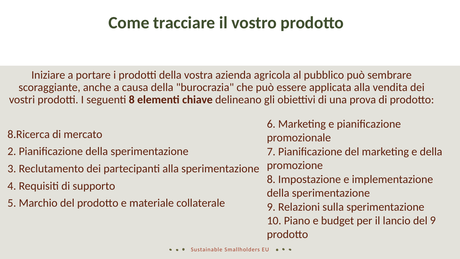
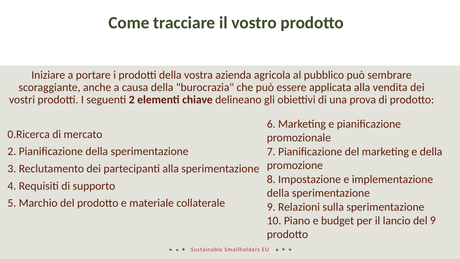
seguenti 8: 8 -> 2
8.Ricerca: 8.Ricerca -> 0.Ricerca
